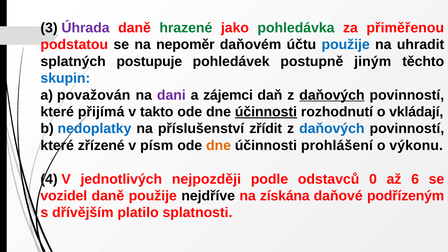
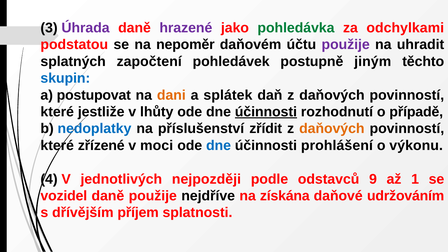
hrazené colour: green -> purple
přiměřenou: přiměřenou -> odchylkami
použije at (346, 45) colour: blue -> purple
postupuje: postupuje -> započtení
považován: považován -> postupovat
dani colour: purple -> orange
zájemci: zájemci -> splátek
daňových at (332, 95) underline: present -> none
přijímá: přijímá -> jestliže
takto: takto -> lhůty
vkládají: vkládají -> případě
daňových at (332, 129) colour: blue -> orange
písm: písm -> moci
dne at (219, 145) colour: orange -> blue
0: 0 -> 9
6: 6 -> 1
podřízeným: podřízeným -> udržováním
platilo: platilo -> příjem
